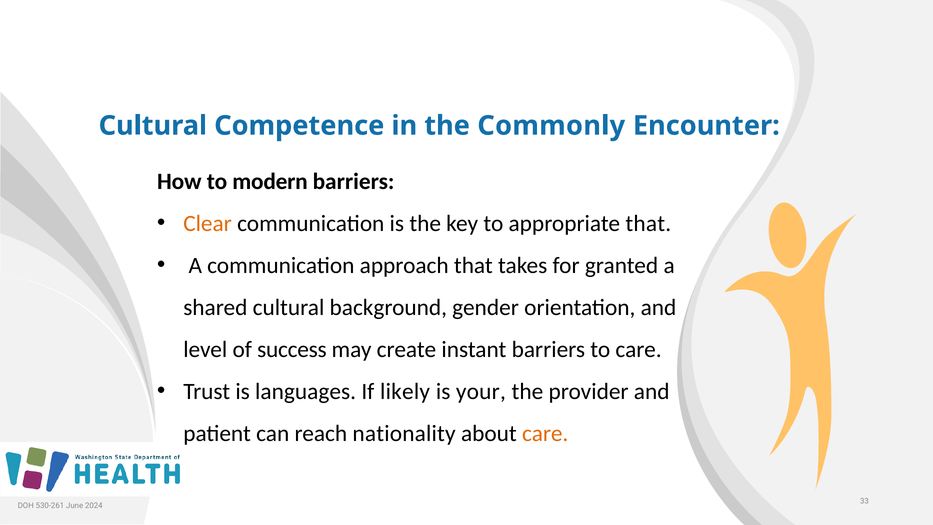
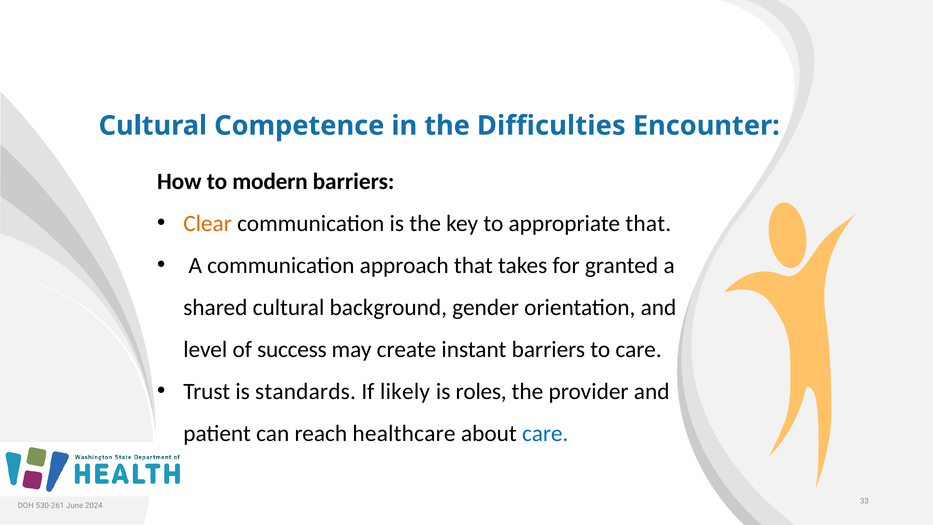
Commonly: Commonly -> Difficulties
languages: languages -> standards
your: your -> roles
nationality: nationality -> healthcare
care at (545, 433) colour: orange -> blue
